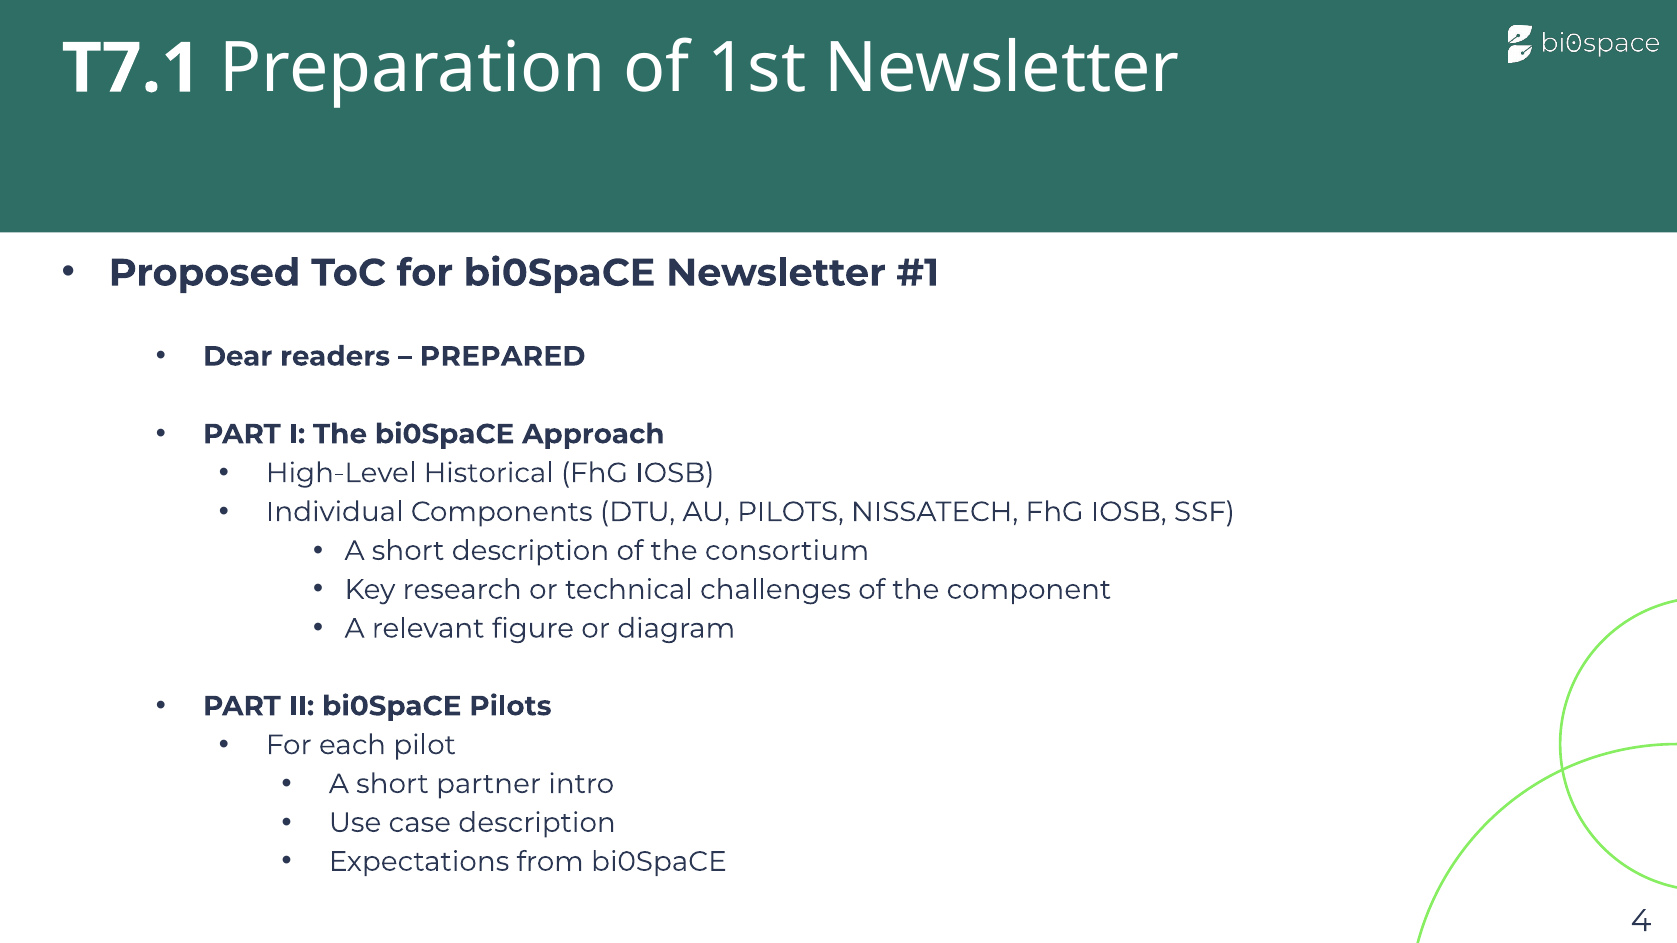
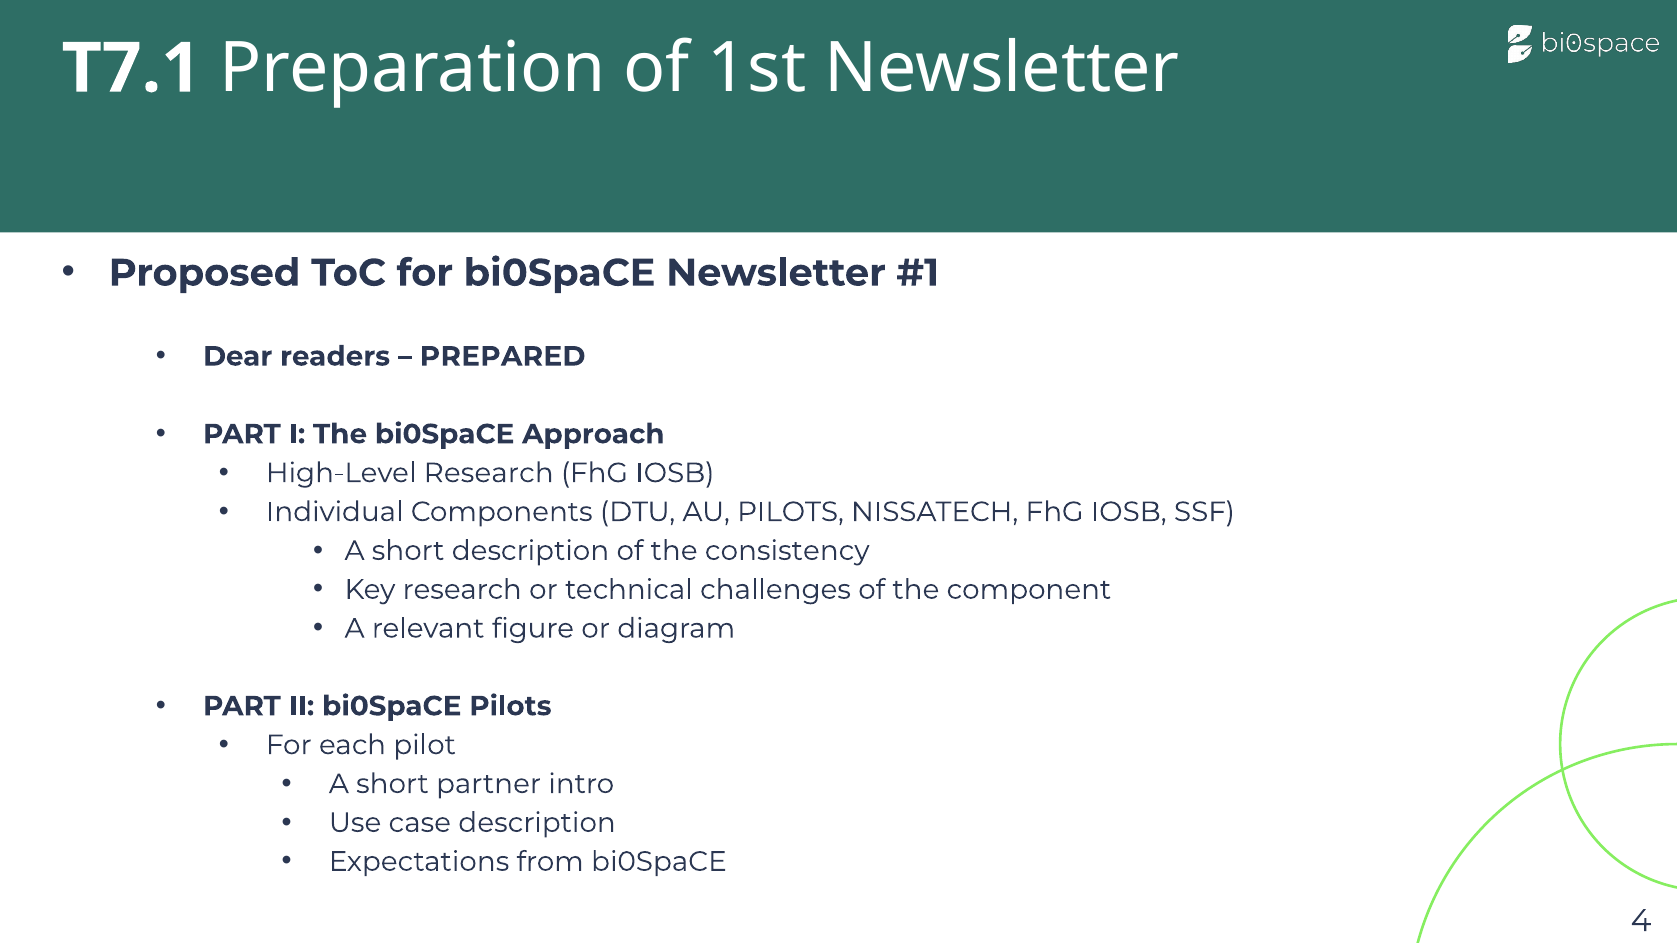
High-Level Historical: Historical -> Research
consortium: consortium -> consistency
